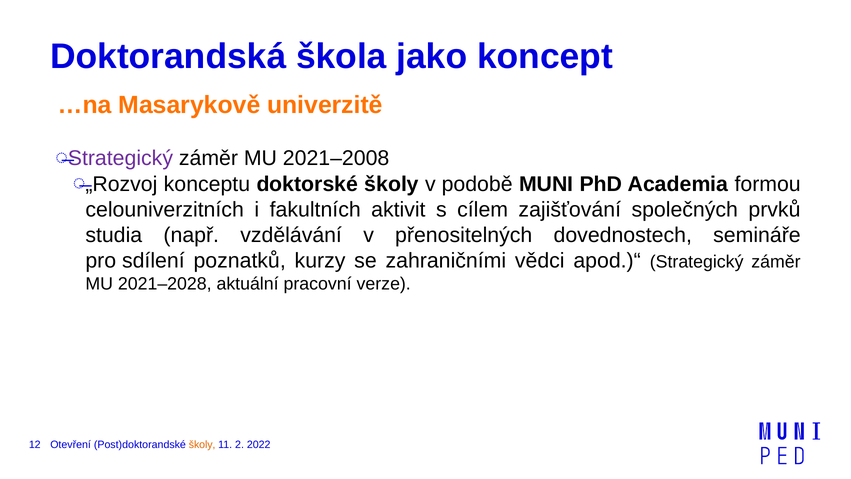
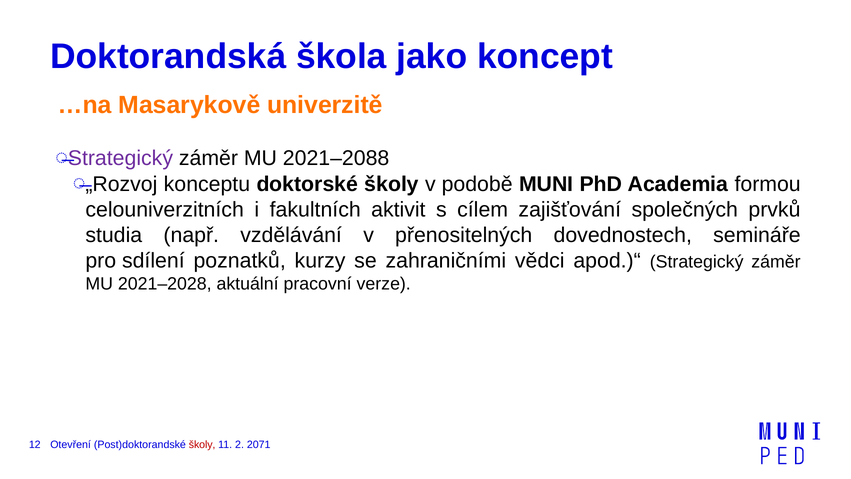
2021–2008: 2021–2008 -> 2021–2088
školy at (202, 444) colour: orange -> red
2022: 2022 -> 2071
